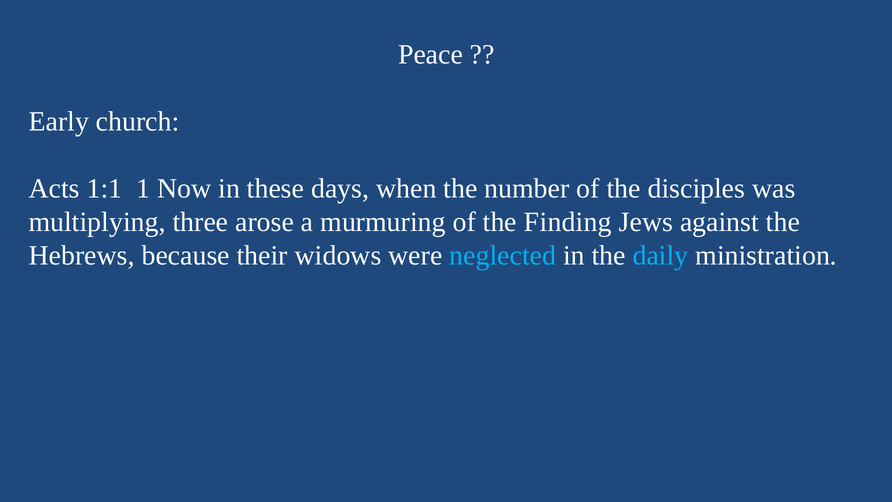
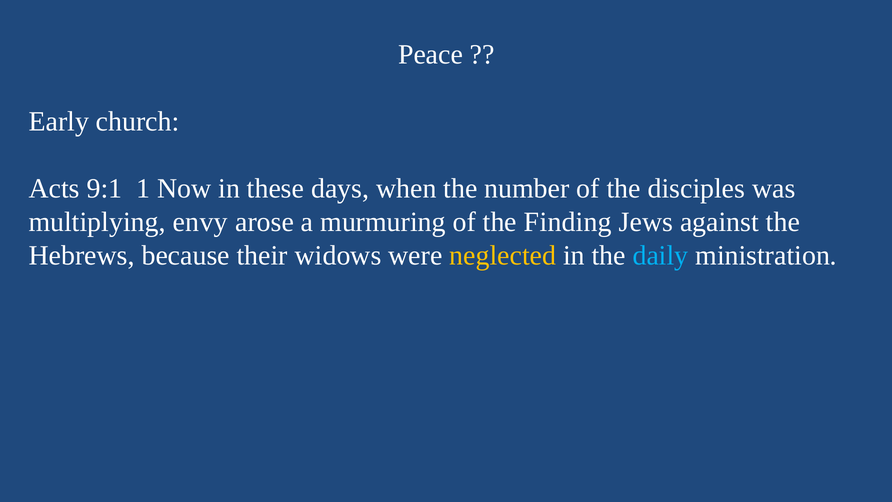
1:1: 1:1 -> 9:1
three: three -> envy
neglected colour: light blue -> yellow
